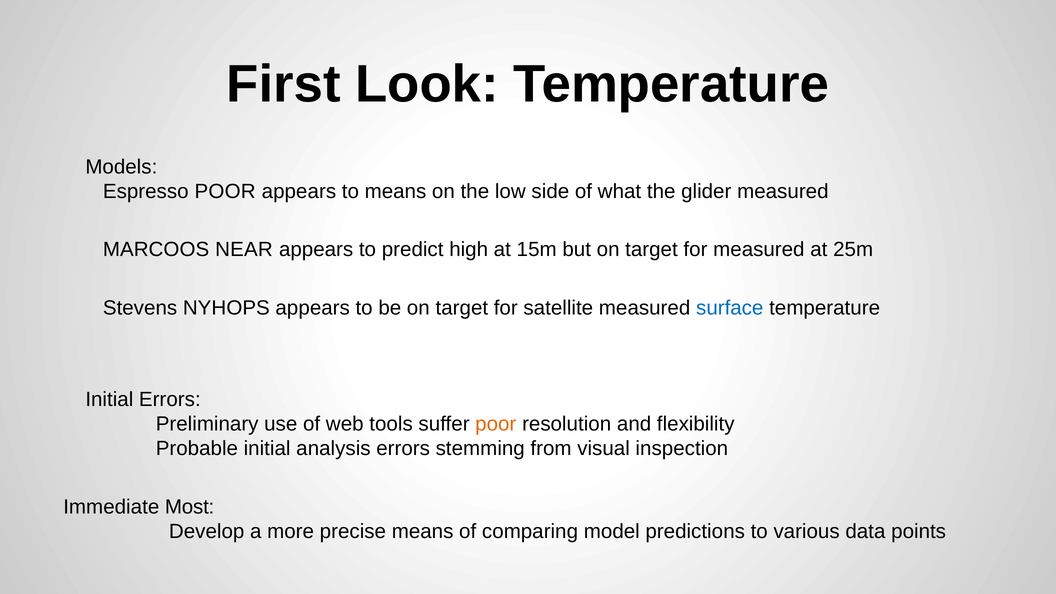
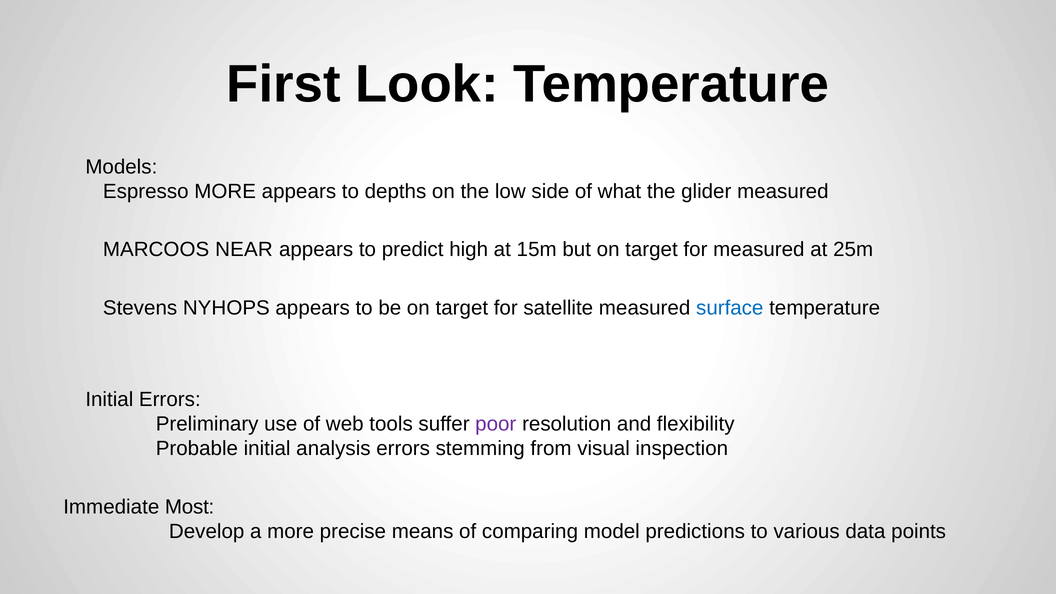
Espresso POOR: POOR -> MORE
to means: means -> depths
poor at (496, 424) colour: orange -> purple
